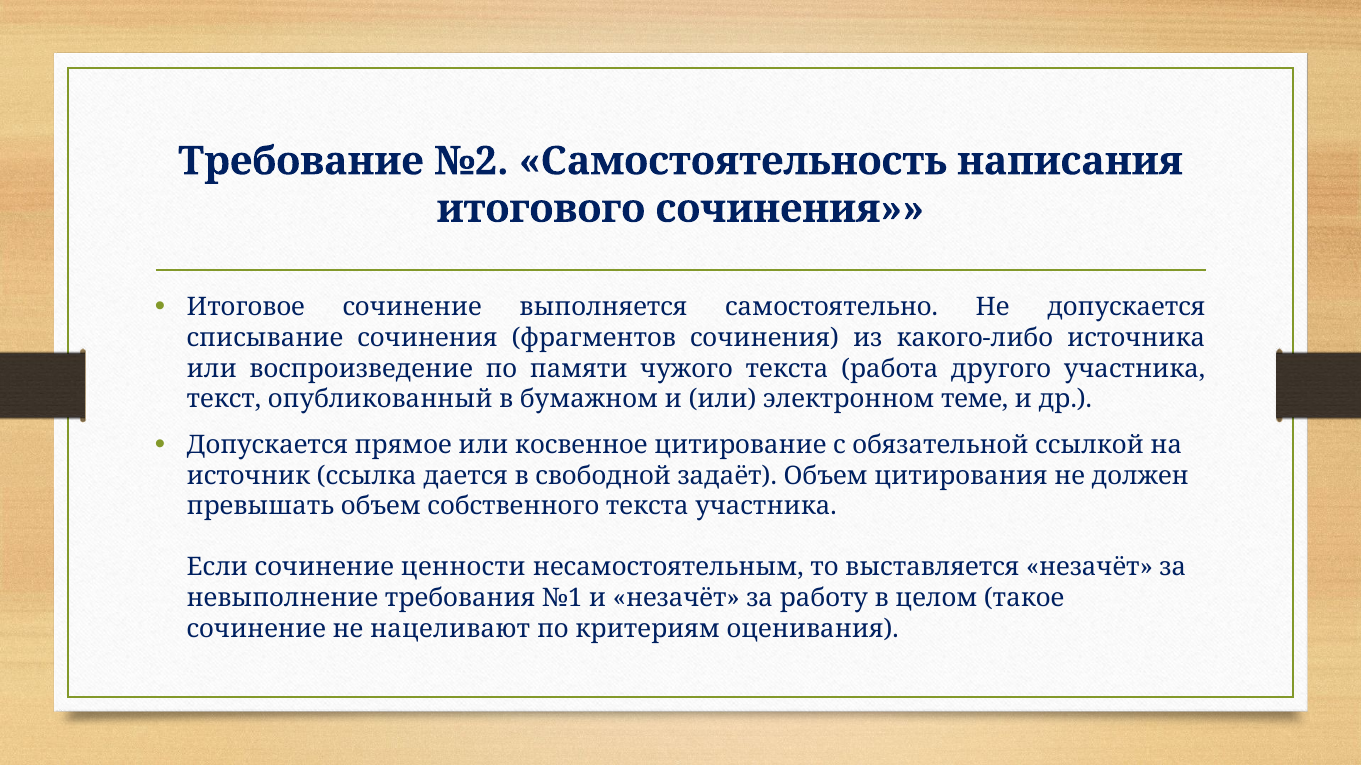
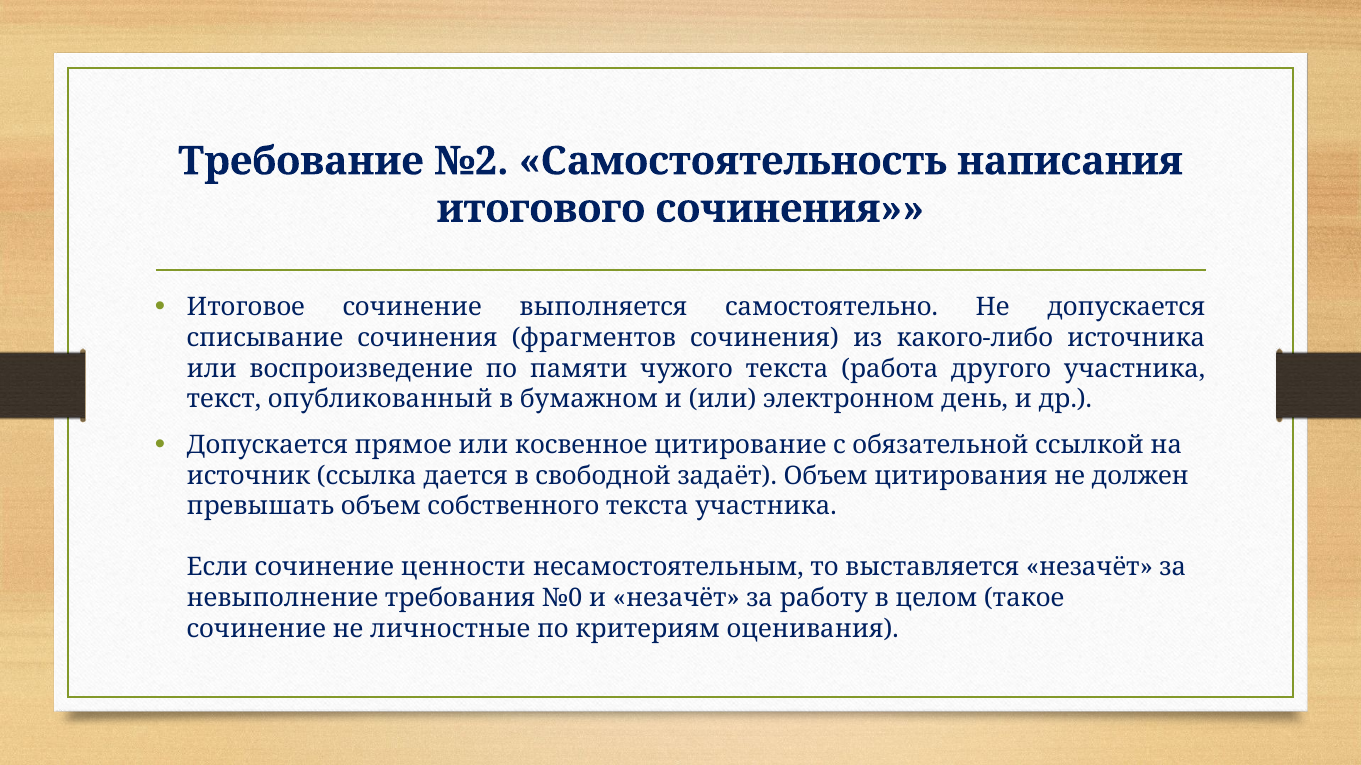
теме: теме -> день
№1: №1 -> №0
нацеливают: нацеливают -> личностные
